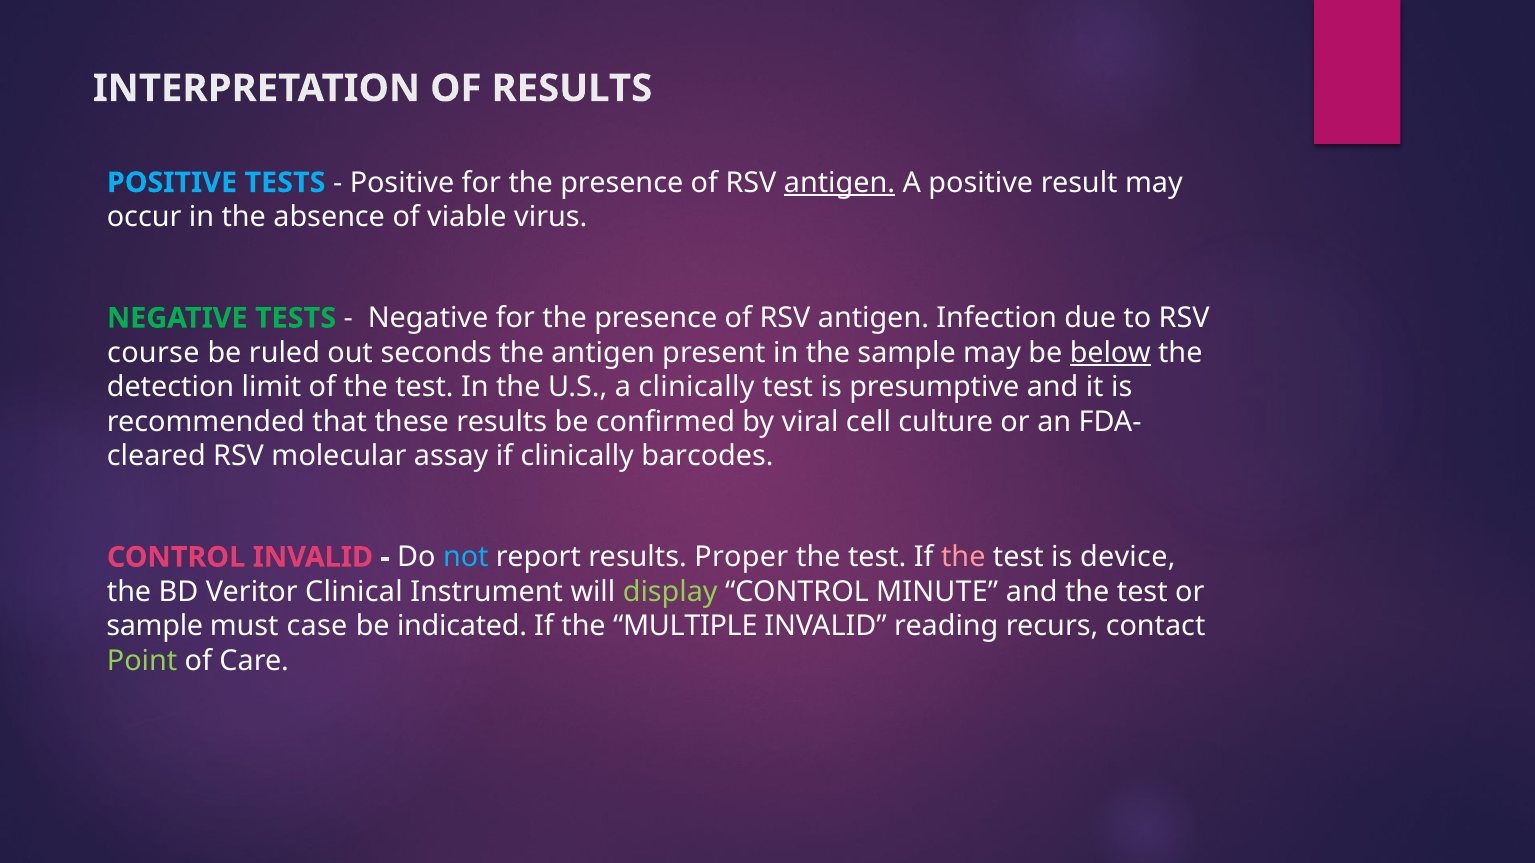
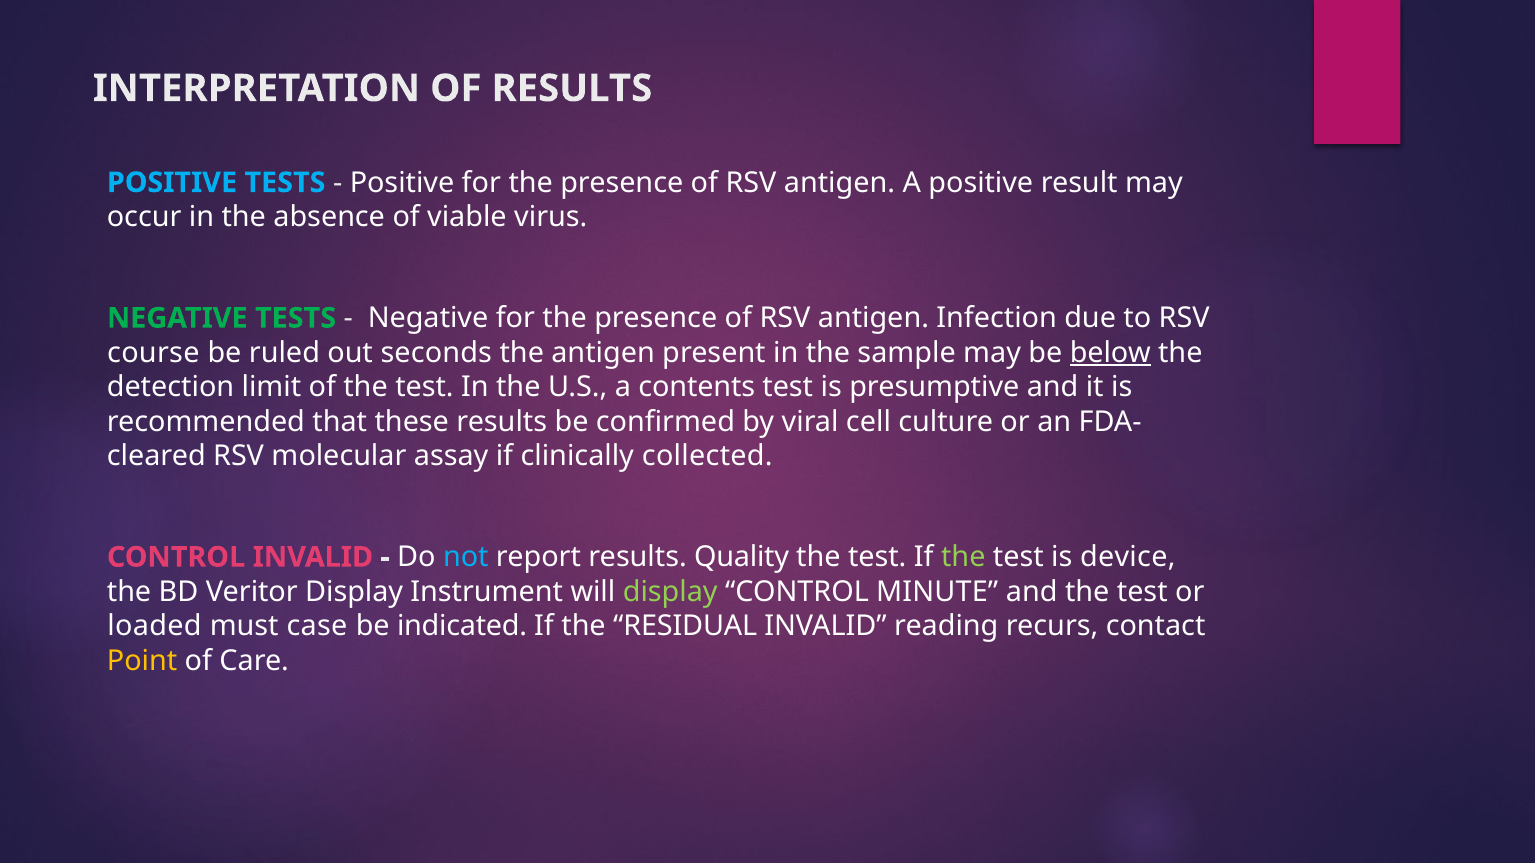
antigen at (839, 183) underline: present -> none
a clinically: clinically -> contents
barcodes: barcodes -> collected
Proper: Proper -> Quality
the at (963, 558) colour: pink -> light green
Veritor Clinical: Clinical -> Display
sample at (155, 627): sample -> loaded
MULTIPLE: MULTIPLE -> RESIDUAL
Point colour: light green -> yellow
